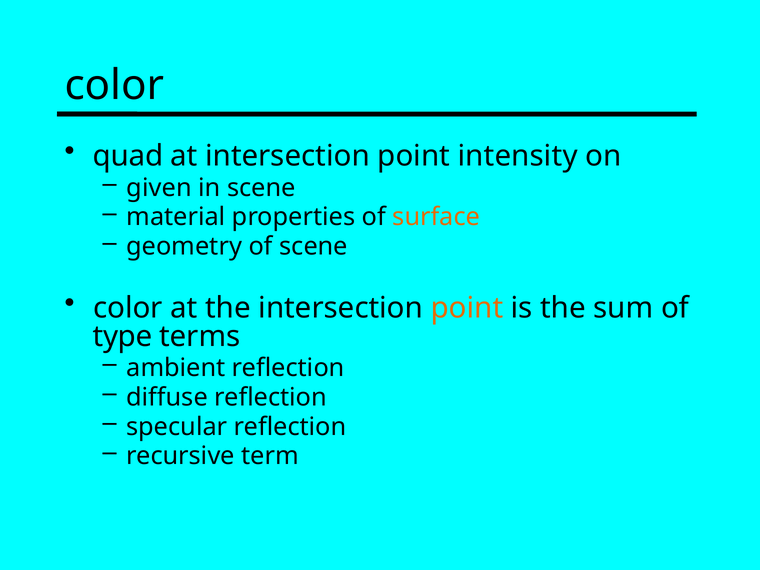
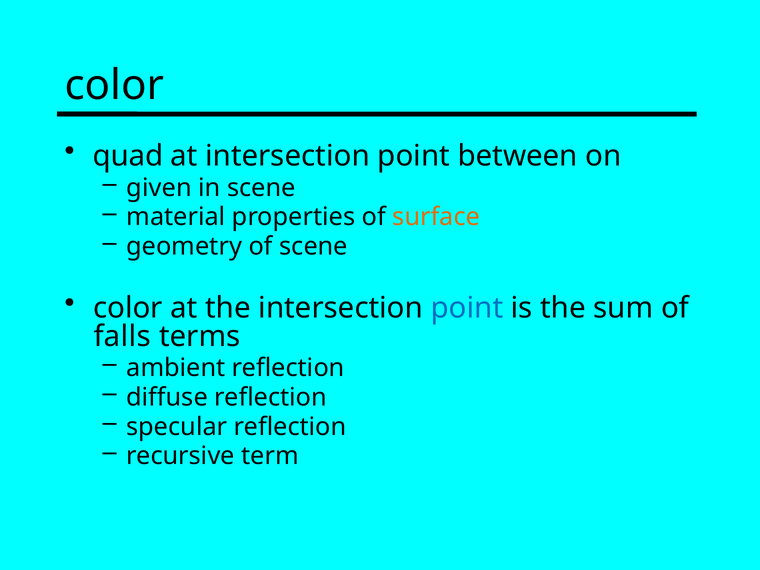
intensity: intensity -> between
point at (467, 308) colour: orange -> blue
type: type -> falls
